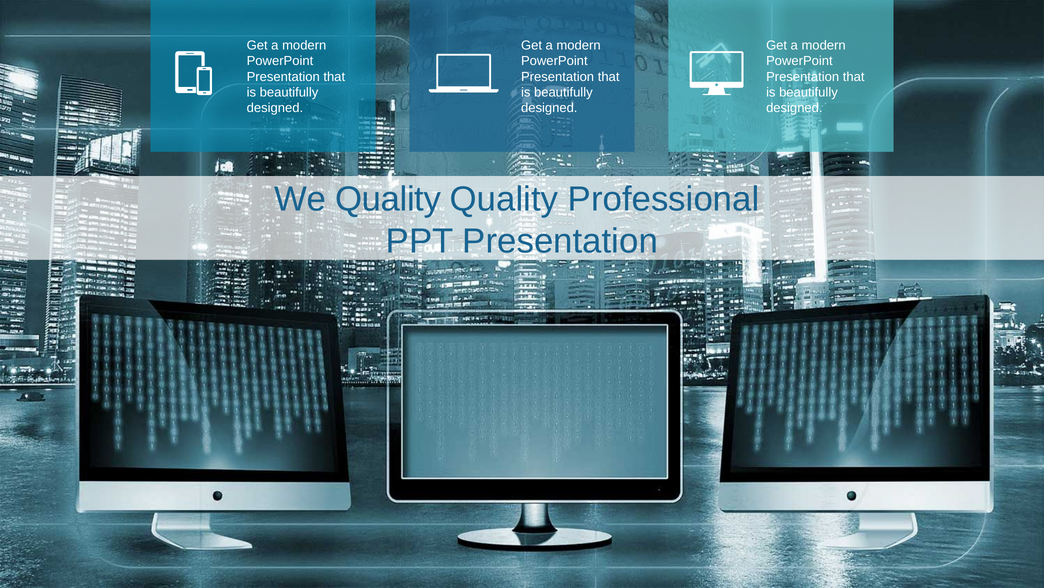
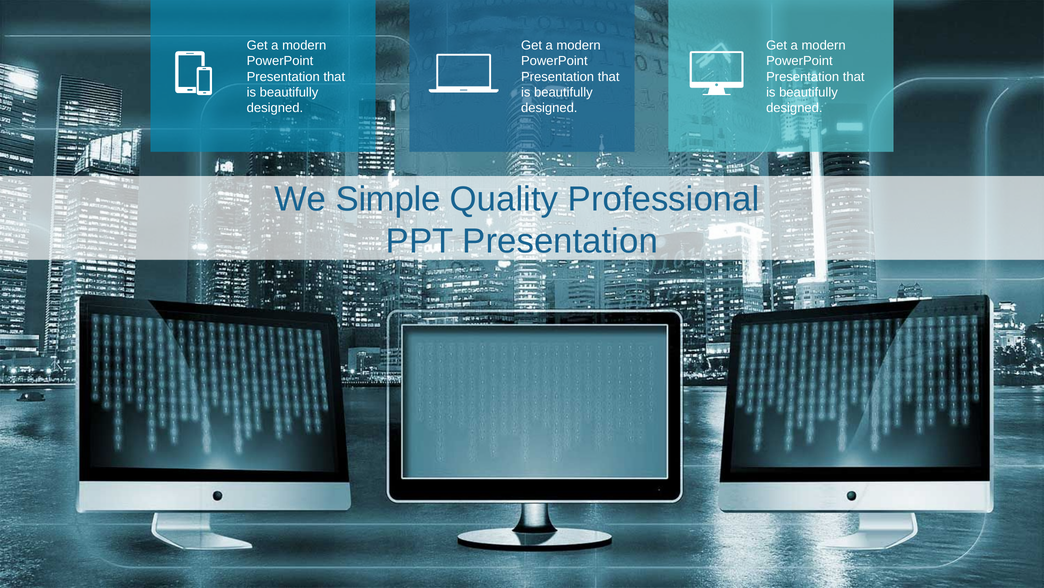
We Quality: Quality -> Simple
